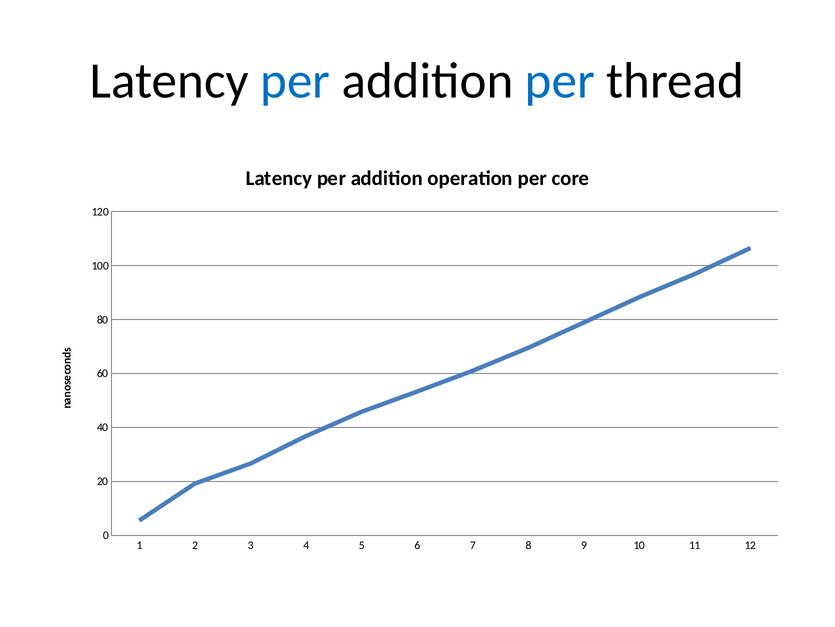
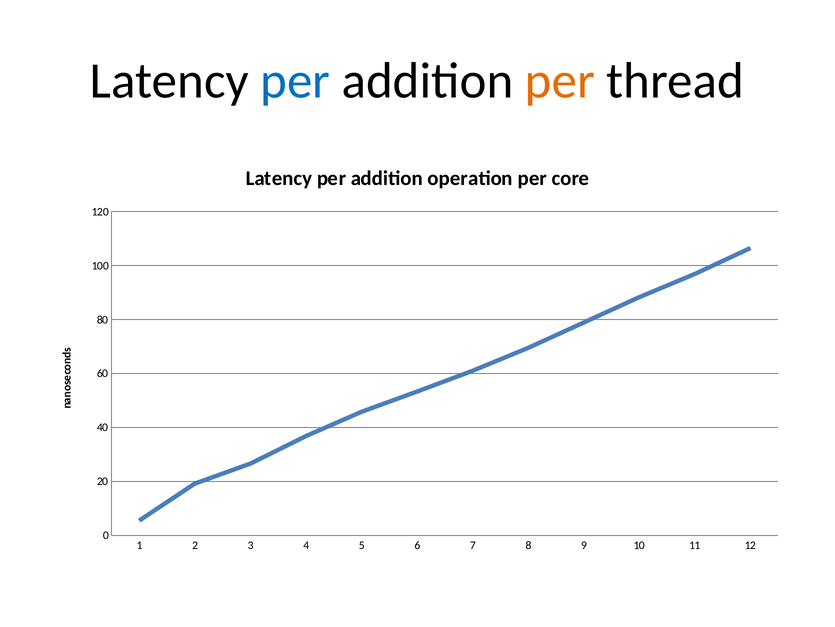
per at (560, 81) colour: blue -> orange
